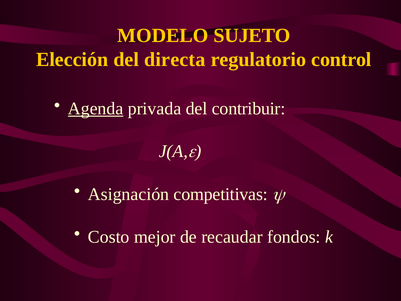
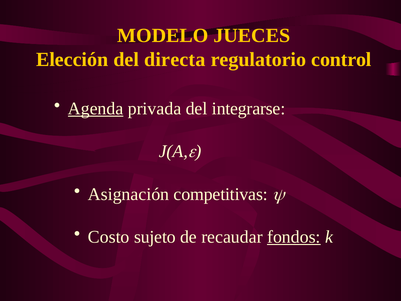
SUJETO: SUJETO -> JUECES
contribuir: contribuir -> integrarse
mejor: mejor -> sujeto
fondos underline: none -> present
